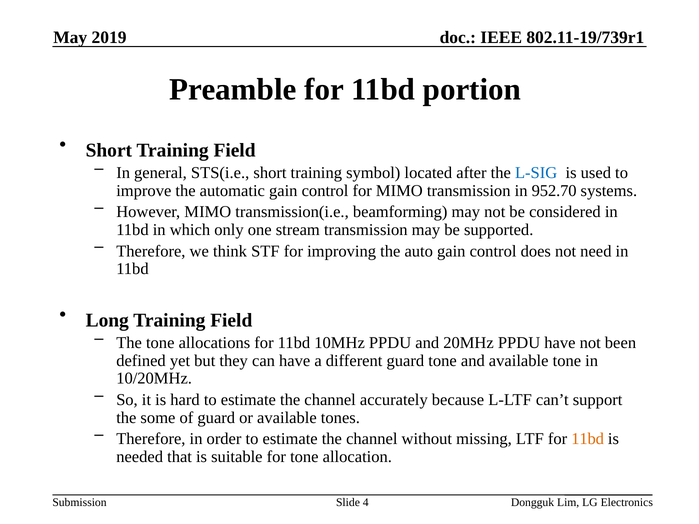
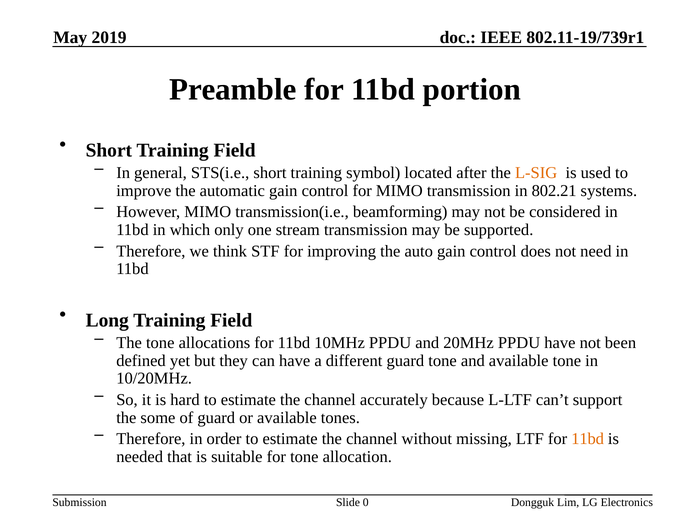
L-SIG colour: blue -> orange
952.70: 952.70 -> 802.21
4: 4 -> 0
